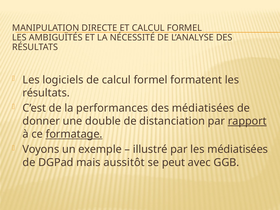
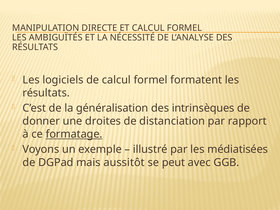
performances: performances -> généralisation
des médiatisées: médiatisées -> intrinsèques
double: double -> droites
rapport underline: present -> none
